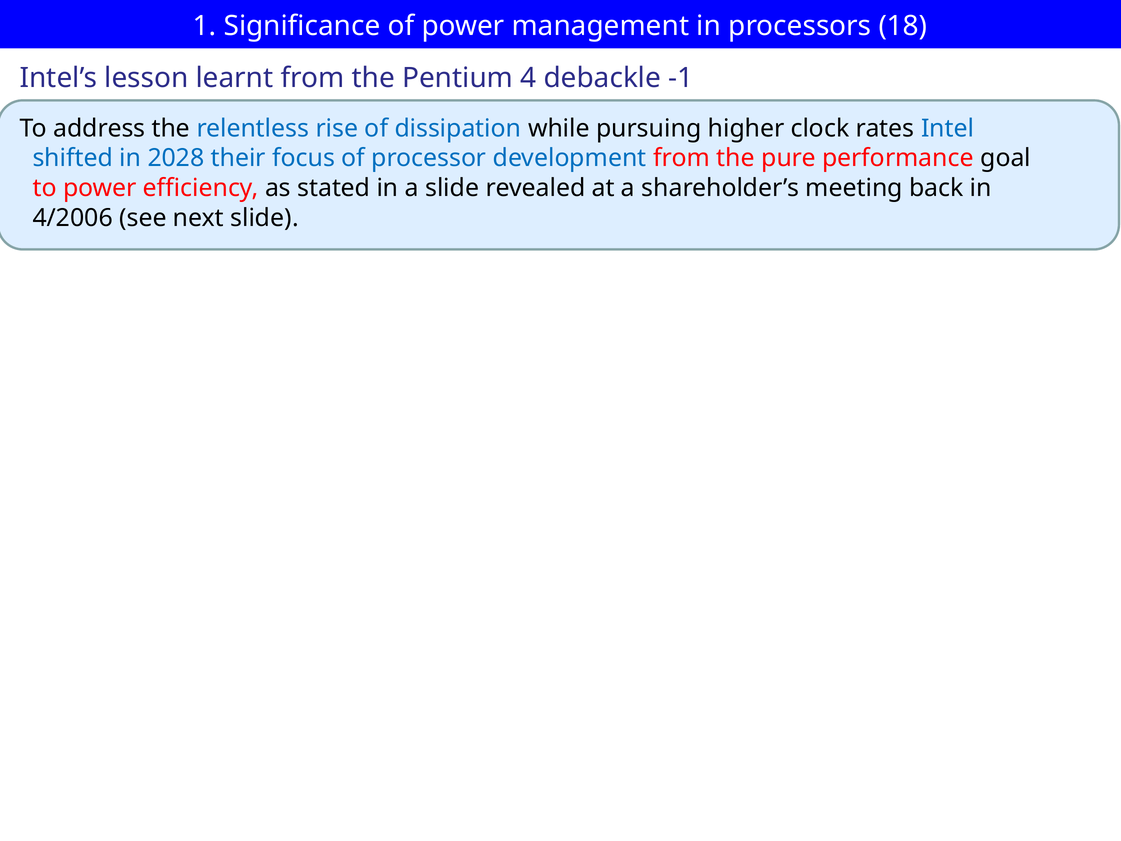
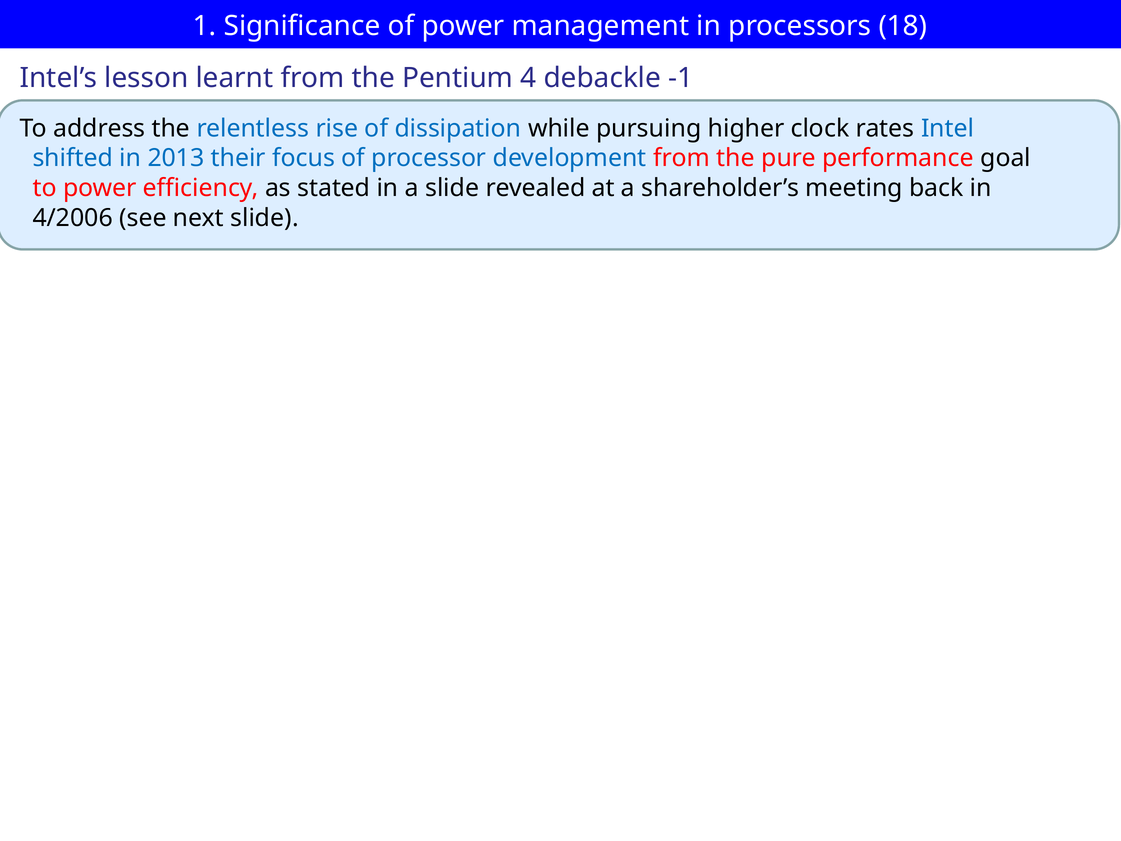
2028: 2028 -> 2013
